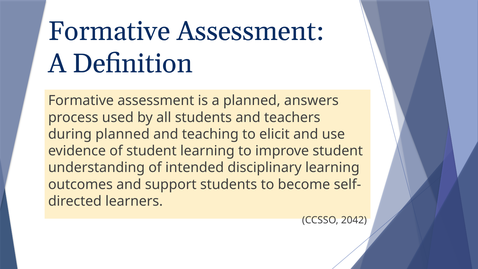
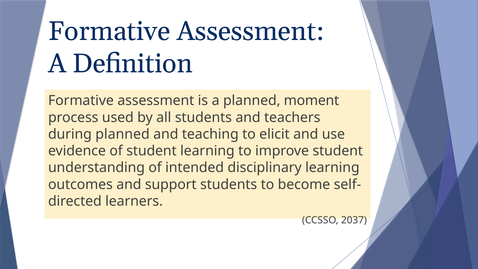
answers: answers -> moment
2042: 2042 -> 2037
